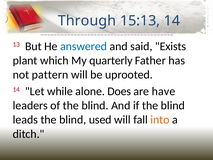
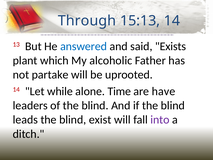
quarterly: quarterly -> alcoholic
pattern: pattern -> partake
Does: Does -> Time
used: used -> exist
into colour: orange -> purple
